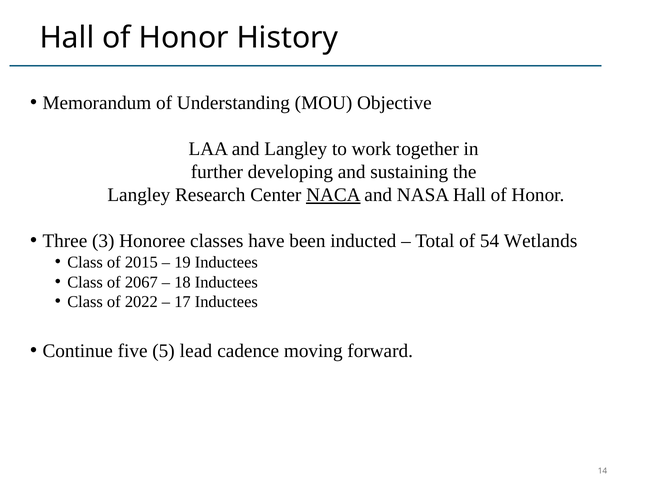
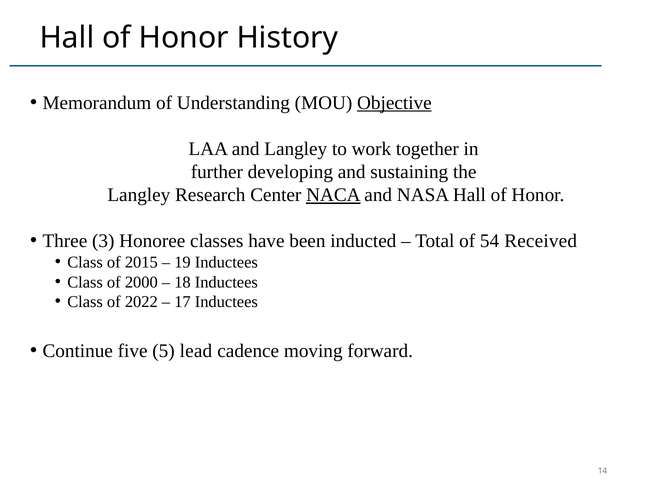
Objective underline: none -> present
Wetlands: Wetlands -> Received
2067: 2067 -> 2000
